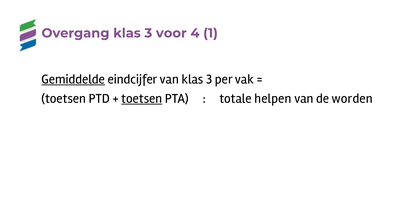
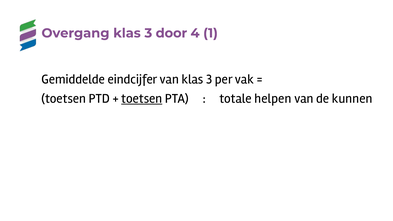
voor: voor -> door
Gemiddelde underline: present -> none
worden: worden -> kunnen
